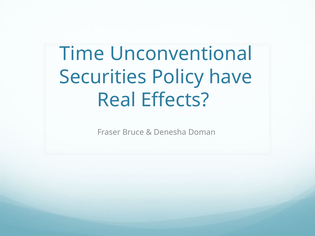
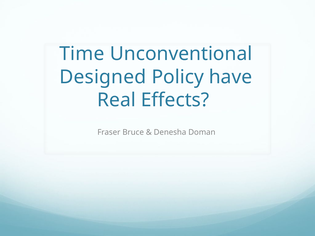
Securities: Securities -> Designed
